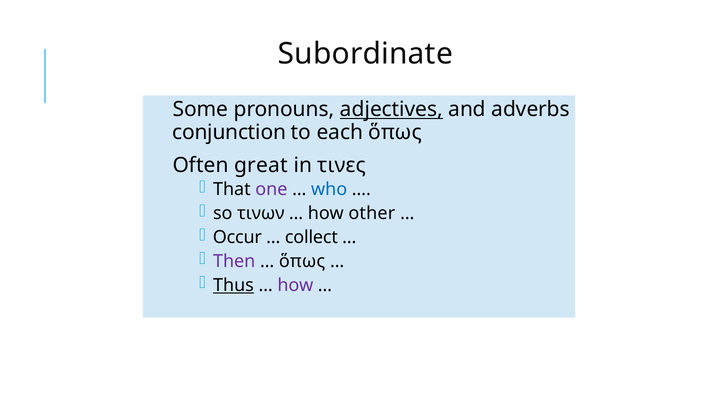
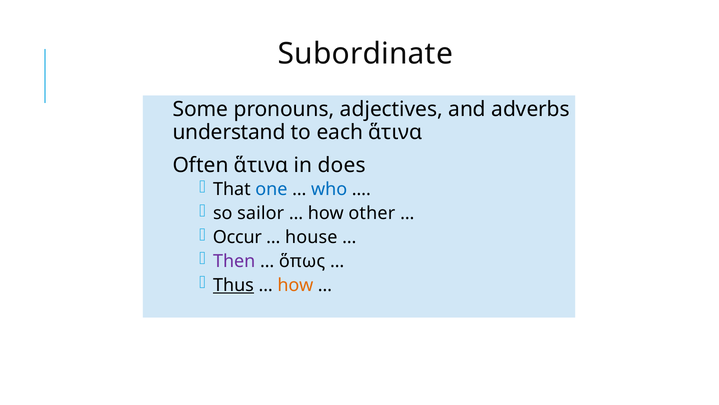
adjectives underline: present -> none
conjunction: conjunction -> understand
each ὅπως: ὅπως -> ἅτινα
Often great: great -> ἅτινα
τινες: τινες -> does
one colour: purple -> blue
τινων: τινων -> sailor
collect: collect -> house
how at (295, 285) colour: purple -> orange
